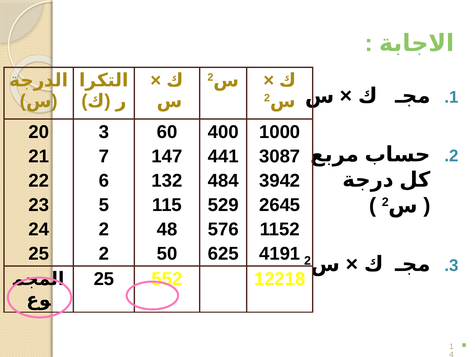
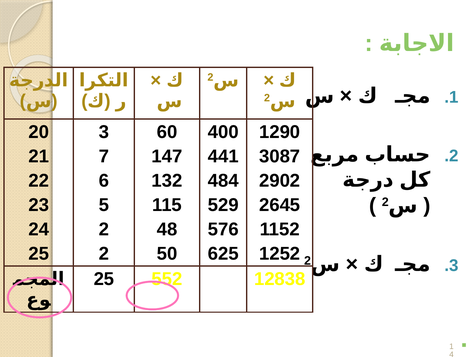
1000: 1000 -> 1290
3942: 3942 -> 2902
4191: 4191 -> 1252
12218: 12218 -> 12838
